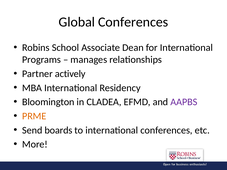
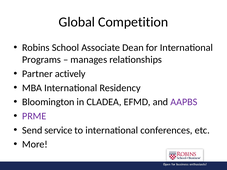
Global Conferences: Conferences -> Competition
PRME colour: orange -> purple
boards: boards -> service
